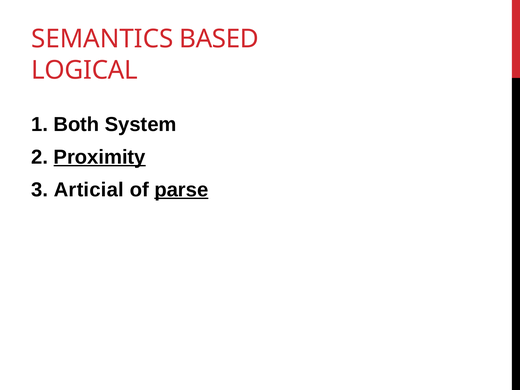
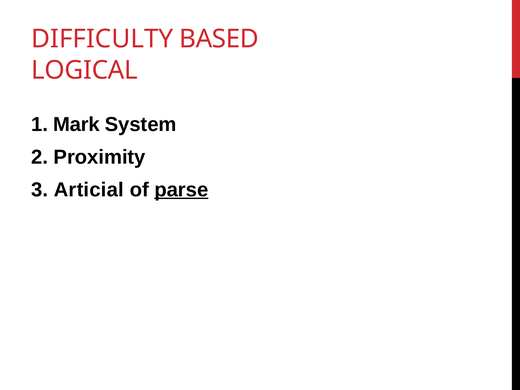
SEMANTICS: SEMANTICS -> DIFFICULTY
Both: Both -> Mark
Proximity underline: present -> none
